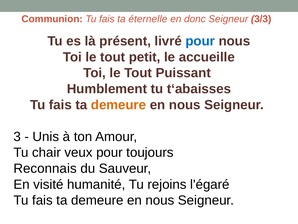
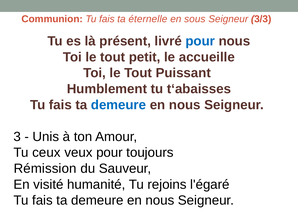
donc: donc -> sous
demeure at (119, 105) colour: orange -> blue
chair: chair -> ceux
Reconnais: Reconnais -> Rémission
